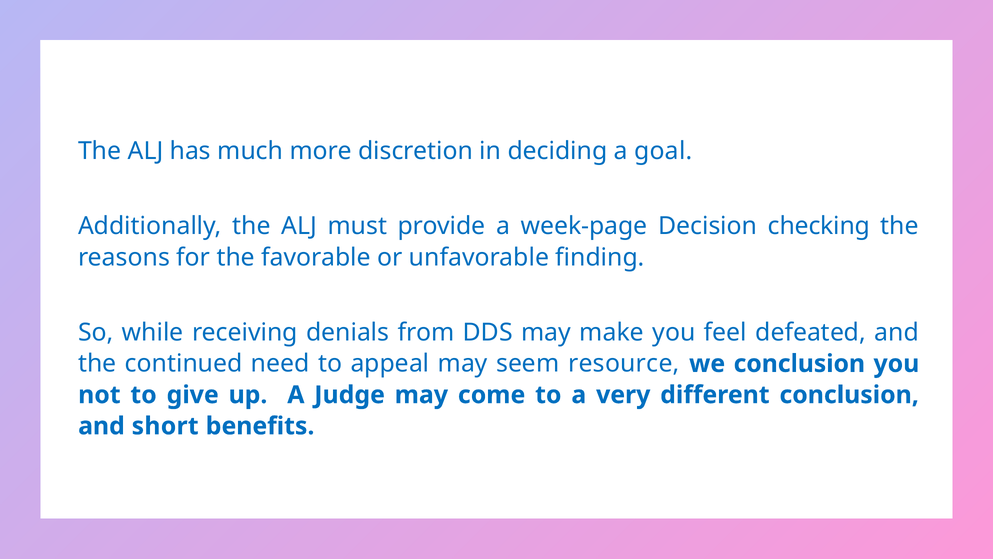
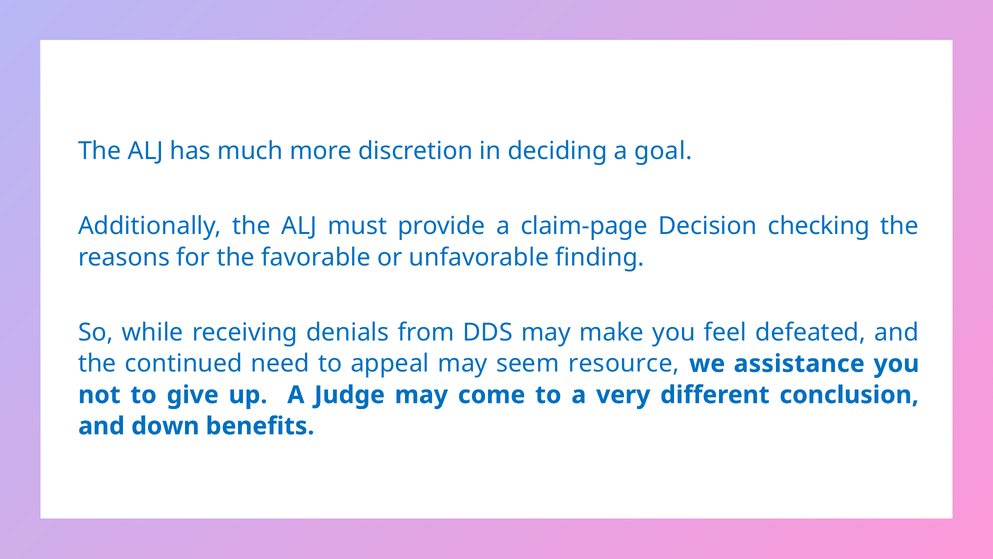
week-page: week-page -> claim-page
we conclusion: conclusion -> assistance
short: short -> down
